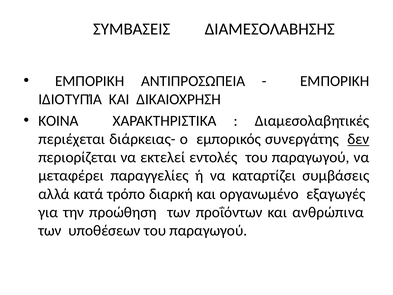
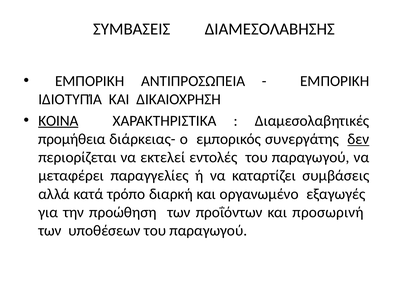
ΚΟΙΝΑ underline: none -> present
περιέχεται: περιέχεται -> προμήθεια
ανθρώπινα: ανθρώπινα -> προσωρινή
